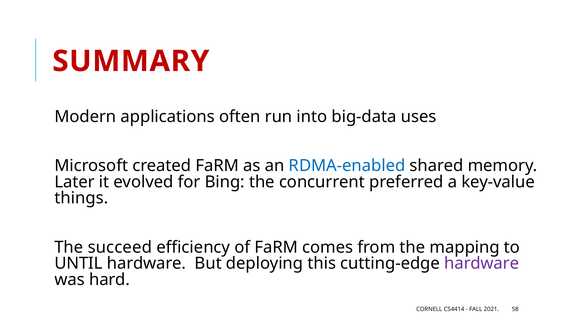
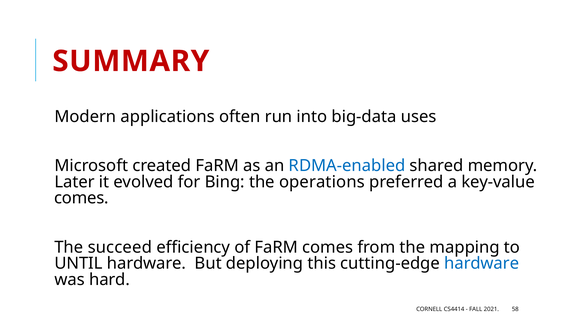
concurrent: concurrent -> operations
things at (81, 198): things -> comes
hardware at (482, 264) colour: purple -> blue
